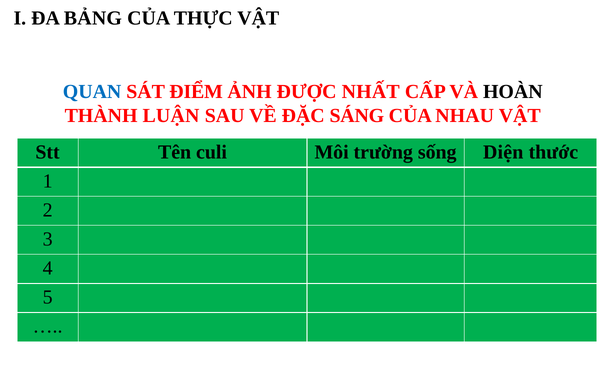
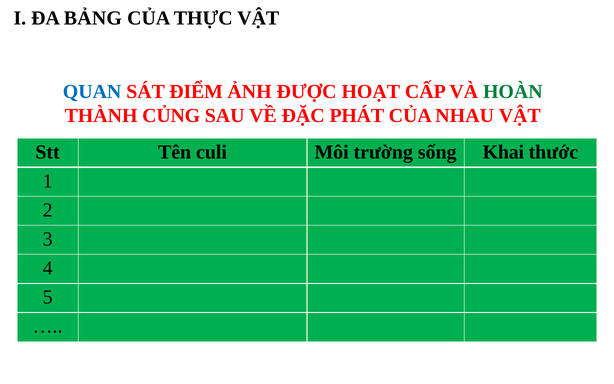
NHẤT: NHẤT -> HOẠT
HOÀN colour: black -> green
LUẬN: LUẬN -> CỦNG
SÁNG: SÁNG -> PHÁT
Diện: Diện -> Khai
